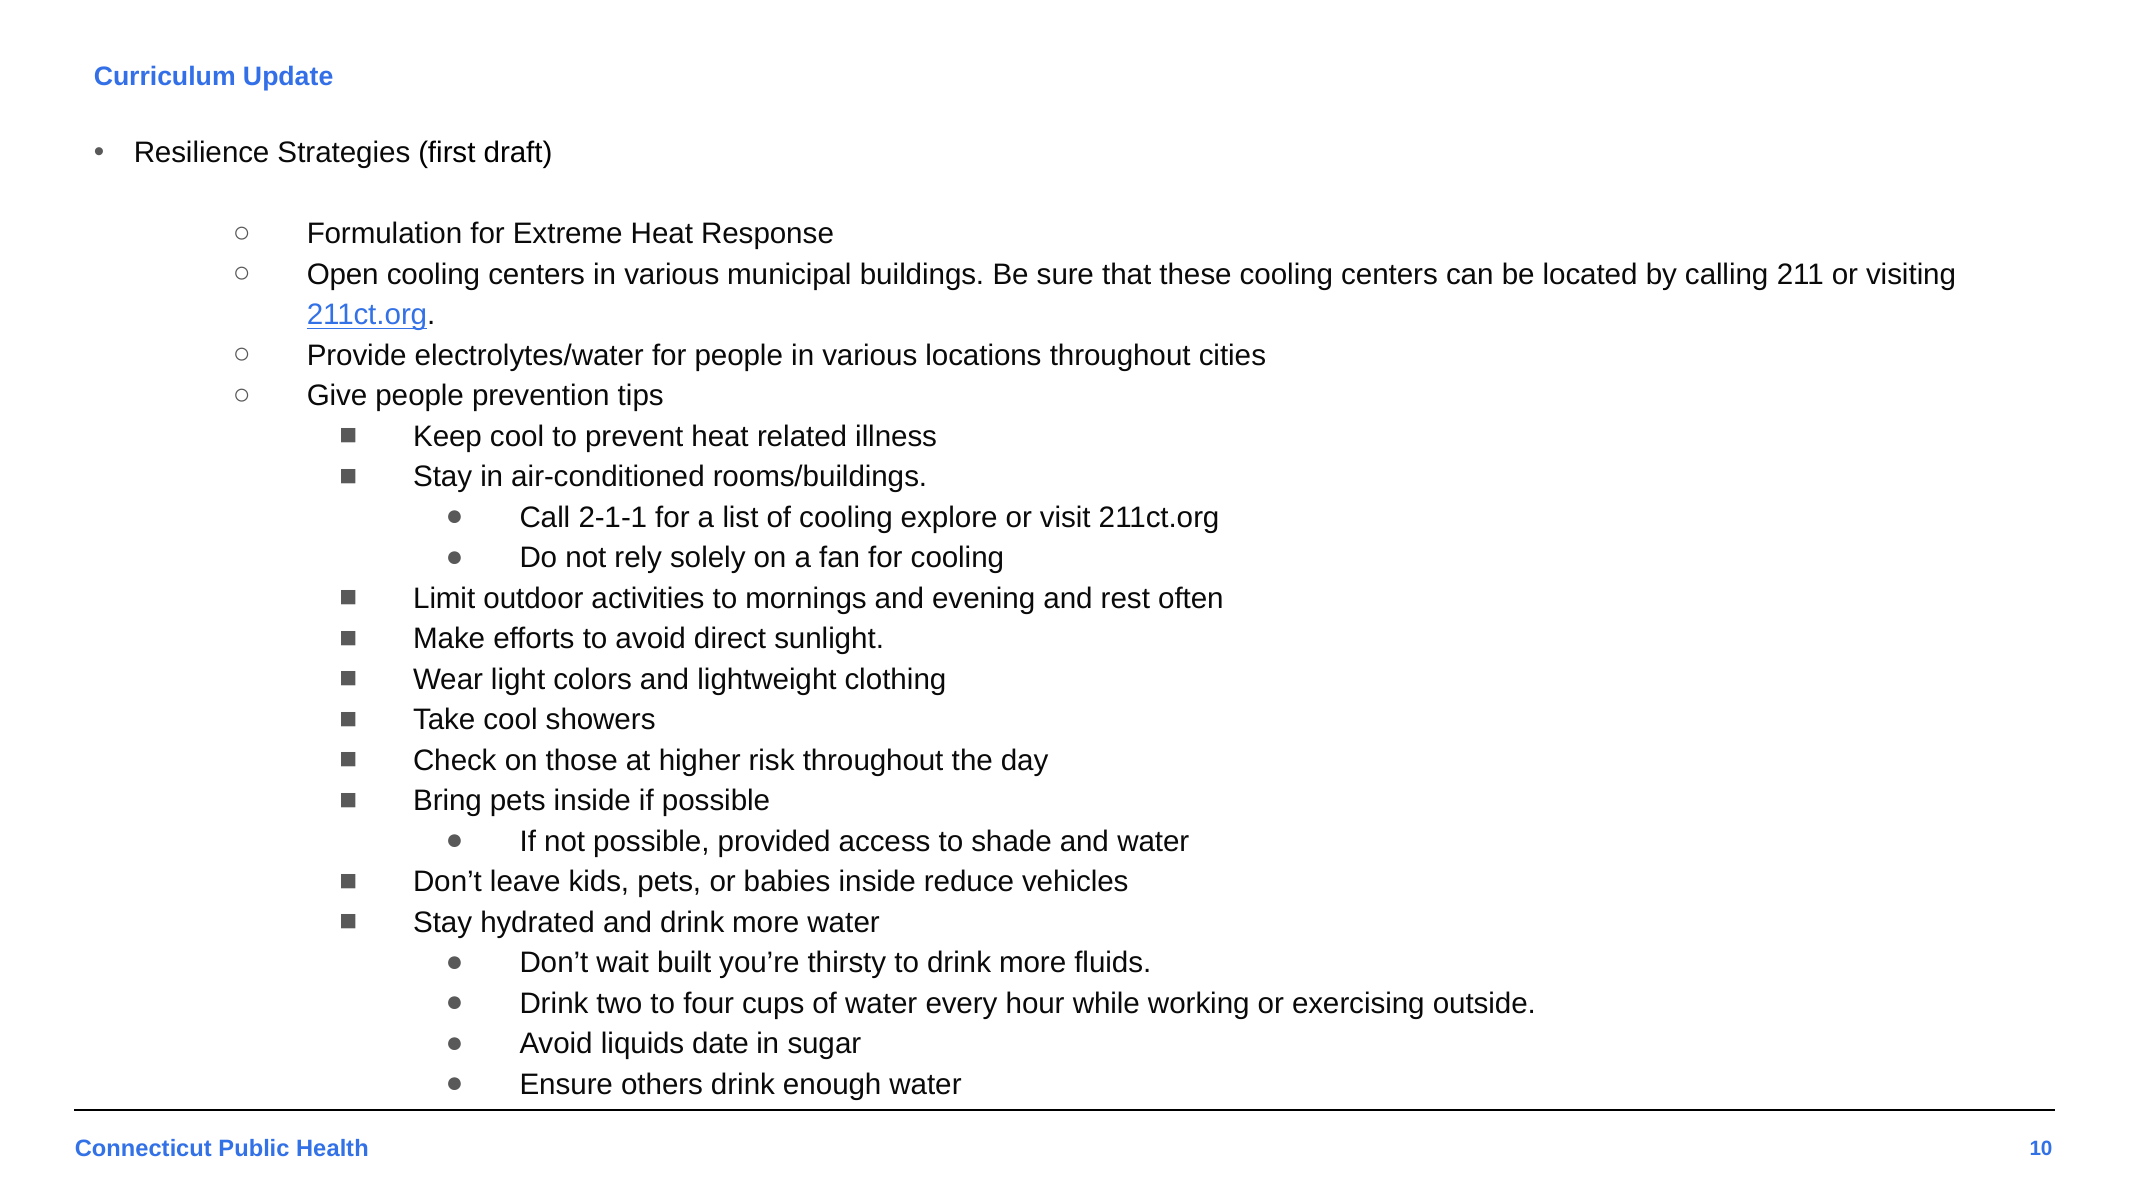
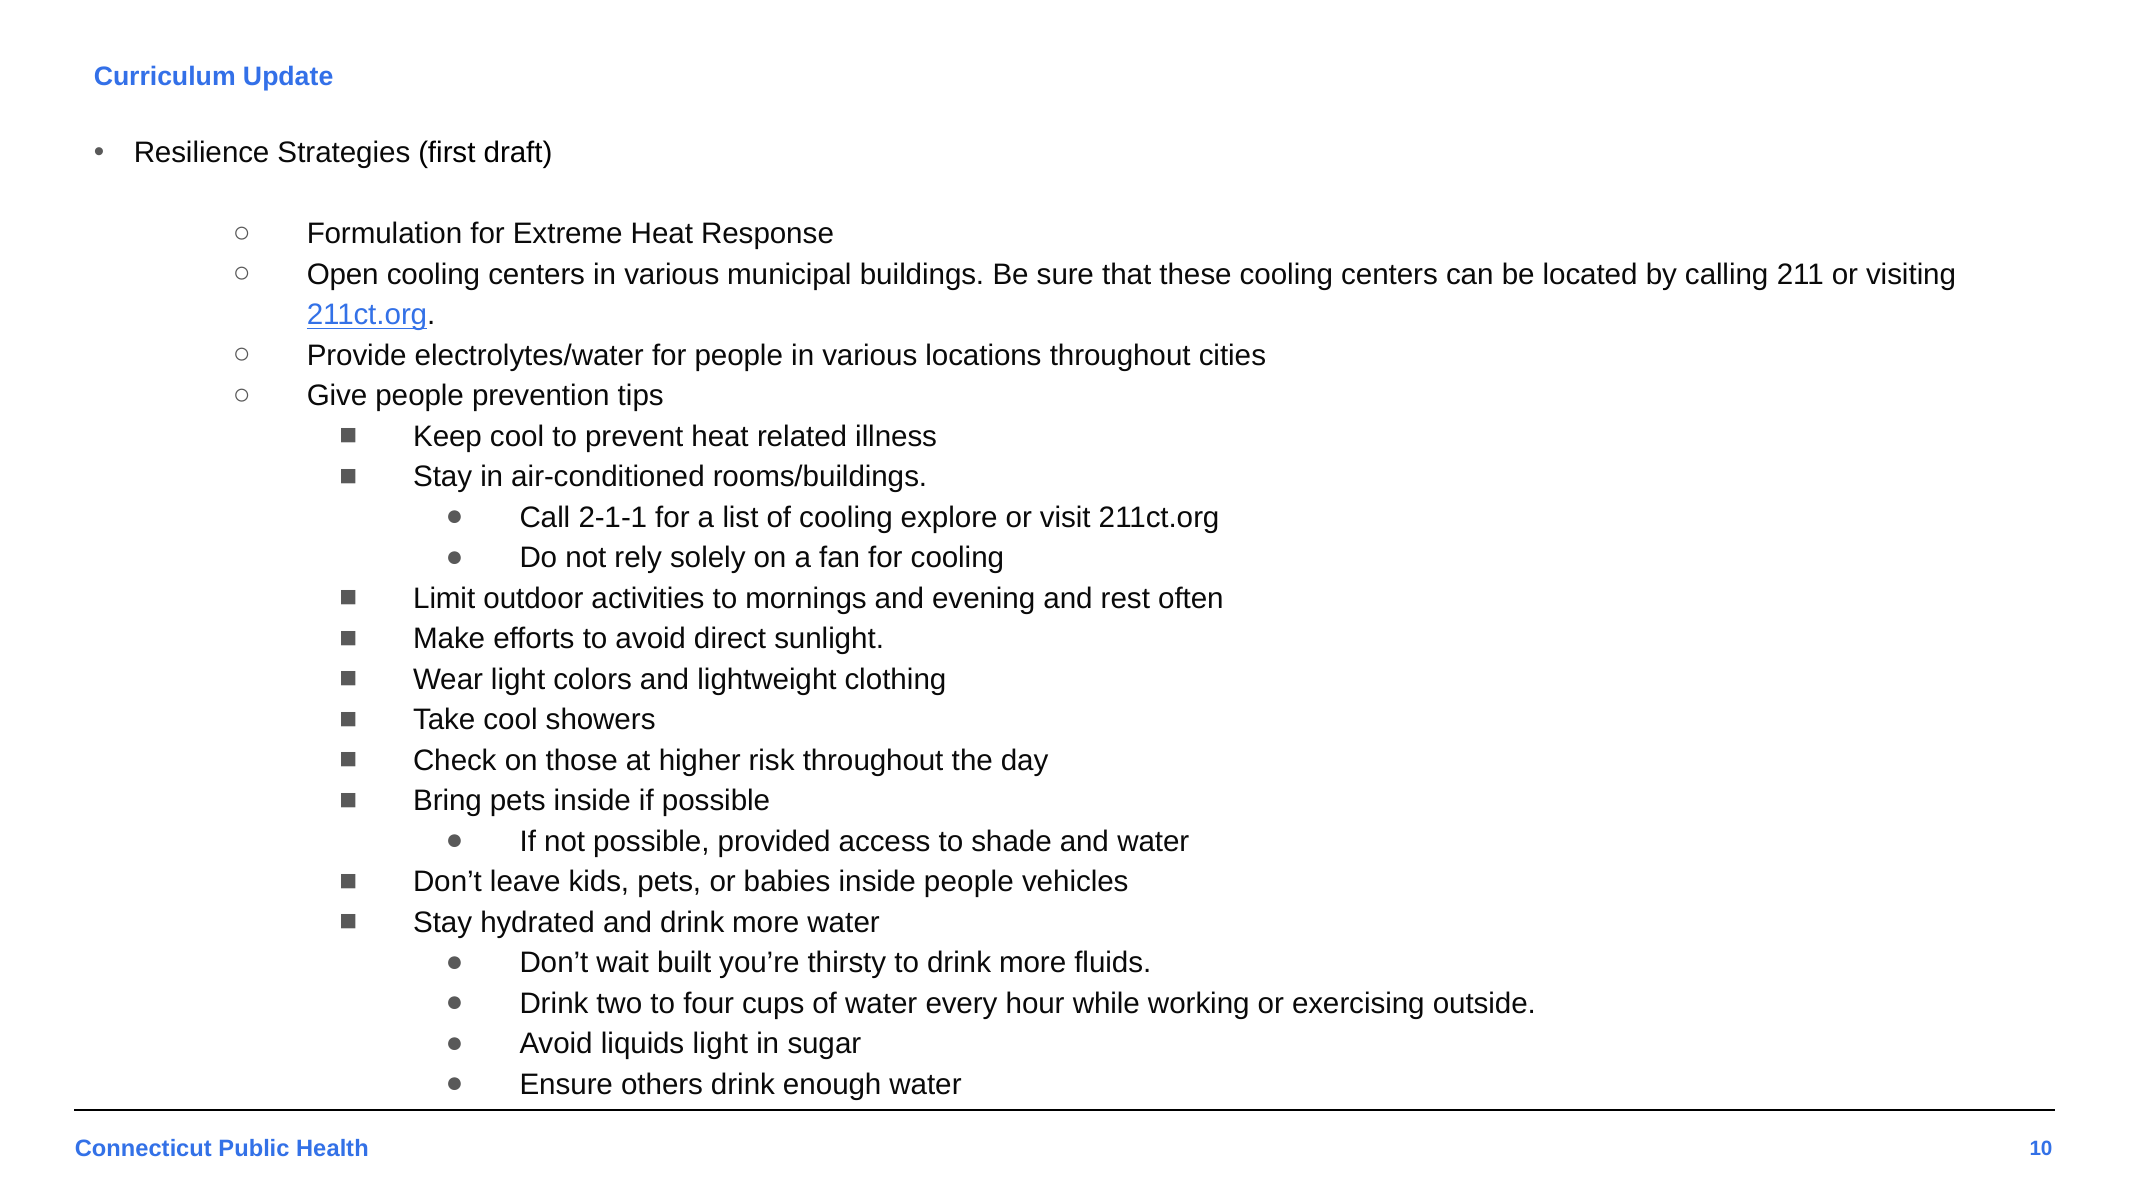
inside reduce: reduce -> people
liquids date: date -> light
